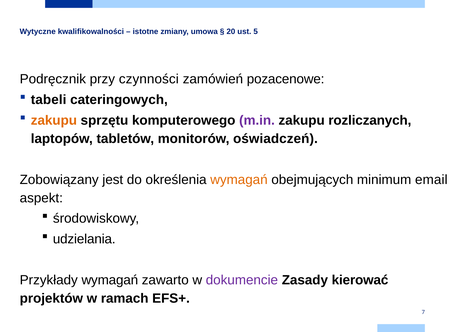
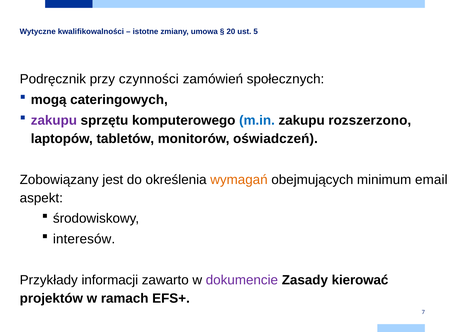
pozacenowe: pozacenowe -> społecznych
tabeli: tabeli -> mogą
zakupu at (54, 120) colour: orange -> purple
m.in colour: purple -> blue
rozliczanych: rozliczanych -> rozszerzono
udzielania: udzielania -> interesów
Przykłady wymagań: wymagań -> informacji
